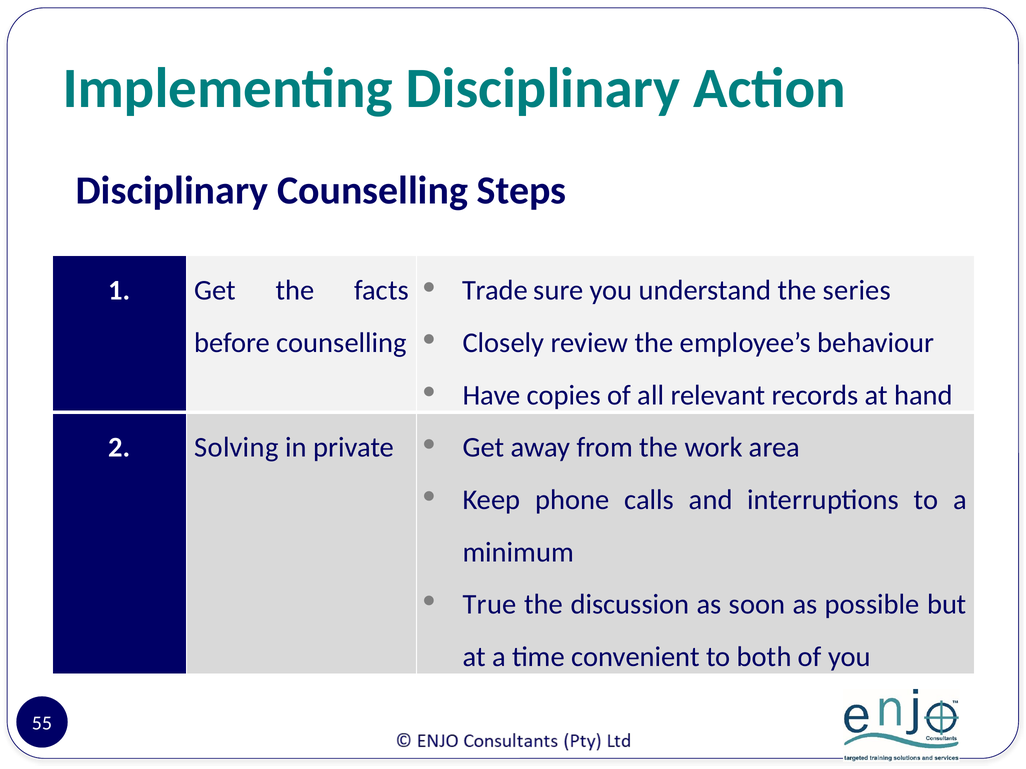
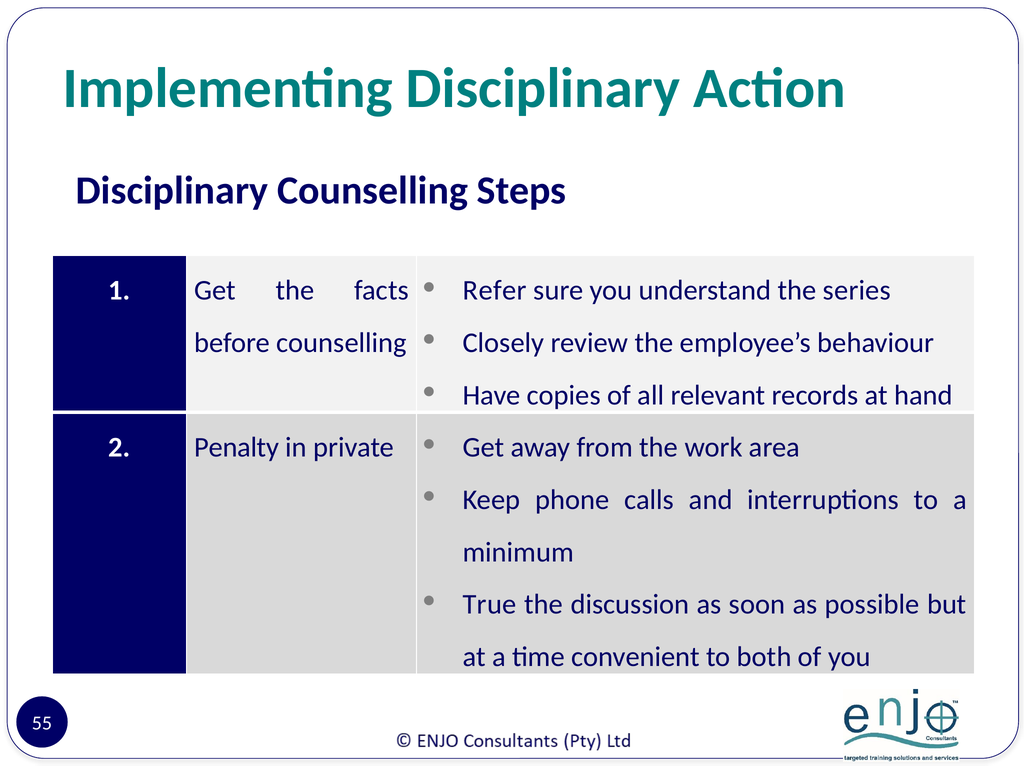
Trade: Trade -> Refer
Solving: Solving -> Penalty
